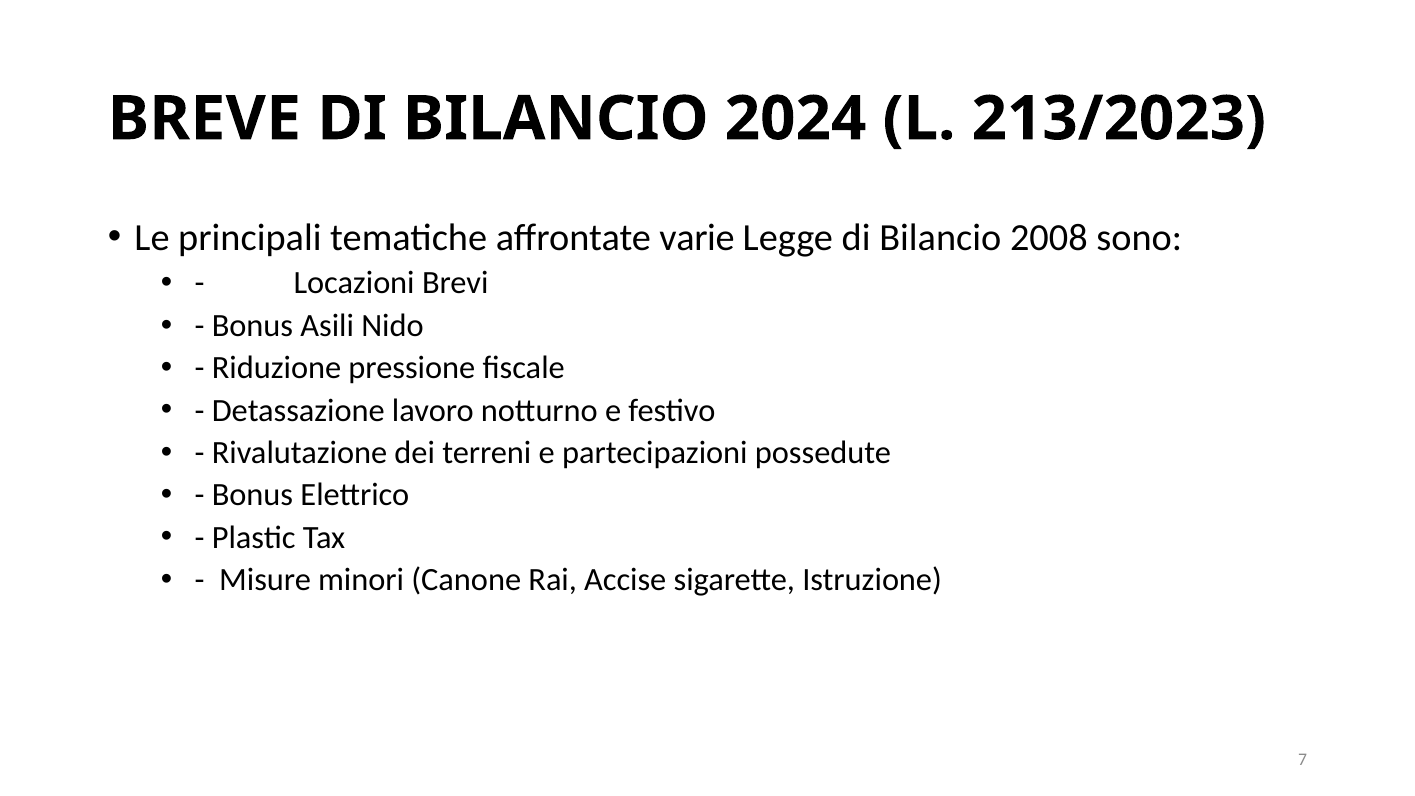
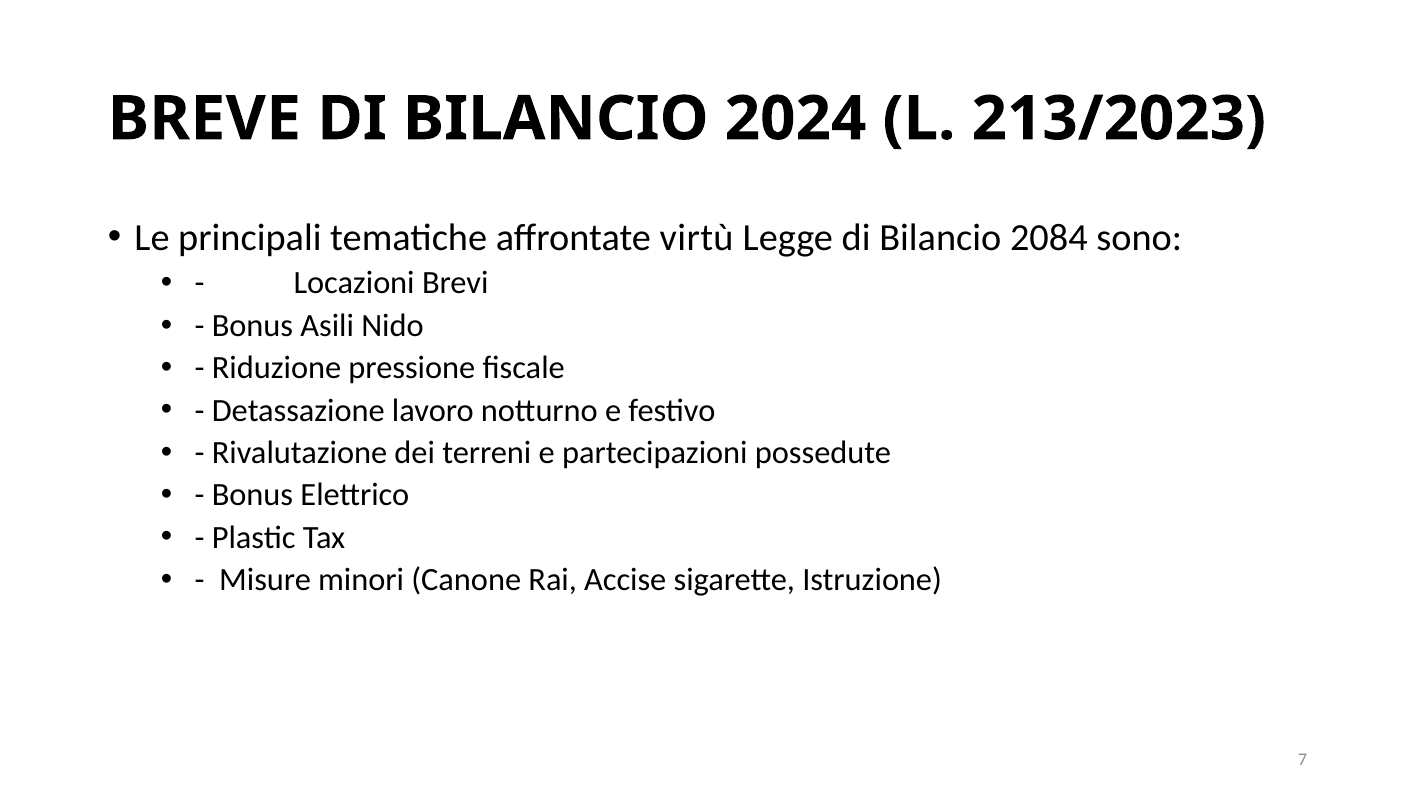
varie: varie -> virtù
2008: 2008 -> 2084
